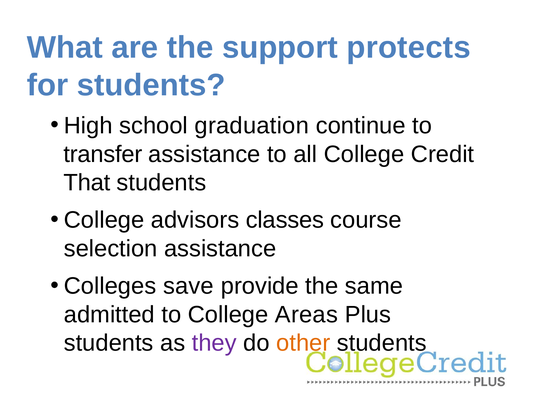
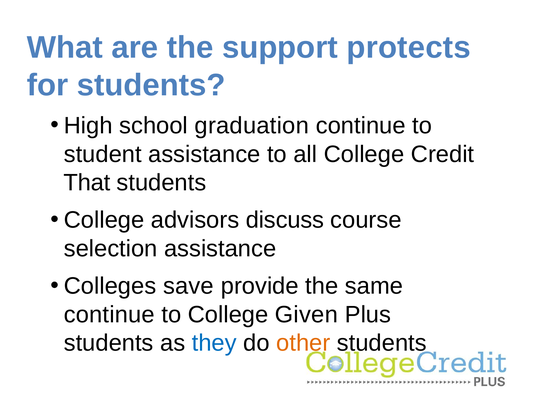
transfer: transfer -> student
classes: classes -> discuss
admitted at (109, 314): admitted -> continue
Areas: Areas -> Given
they colour: purple -> blue
